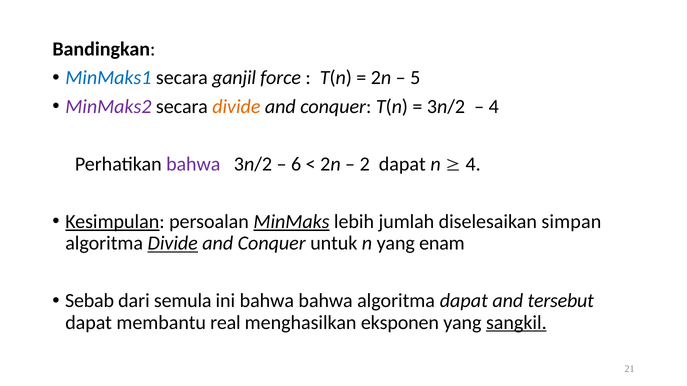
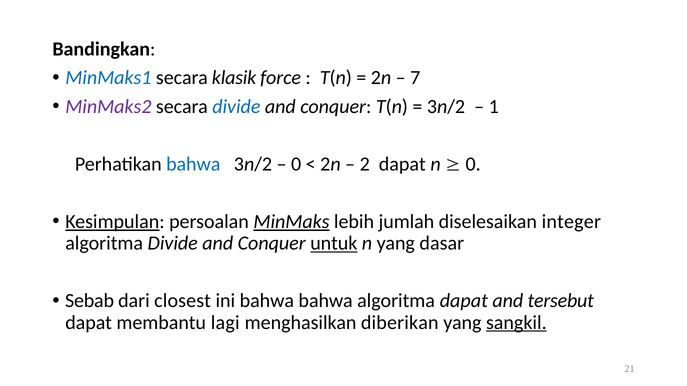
ganjil: ganjil -> klasik
5: 5 -> 7
divide at (236, 107) colour: orange -> blue
4 at (494, 107): 4 -> 1
bahwa at (193, 164) colour: purple -> blue
6 at (296, 164): 6 -> 0
4 at (473, 164): 4 -> 0
simpan: simpan -> integer
Divide at (173, 244) underline: present -> none
untuk underline: none -> present
enam: enam -> dasar
semula: semula -> closest
real: real -> lagi
eksponen: eksponen -> diberikan
